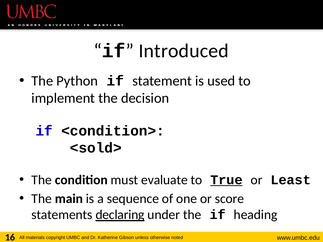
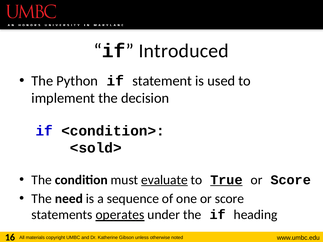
evaluate underline: none -> present
Least at (291, 180): Least -> Score
main: main -> need
declaring: declaring -> operates
